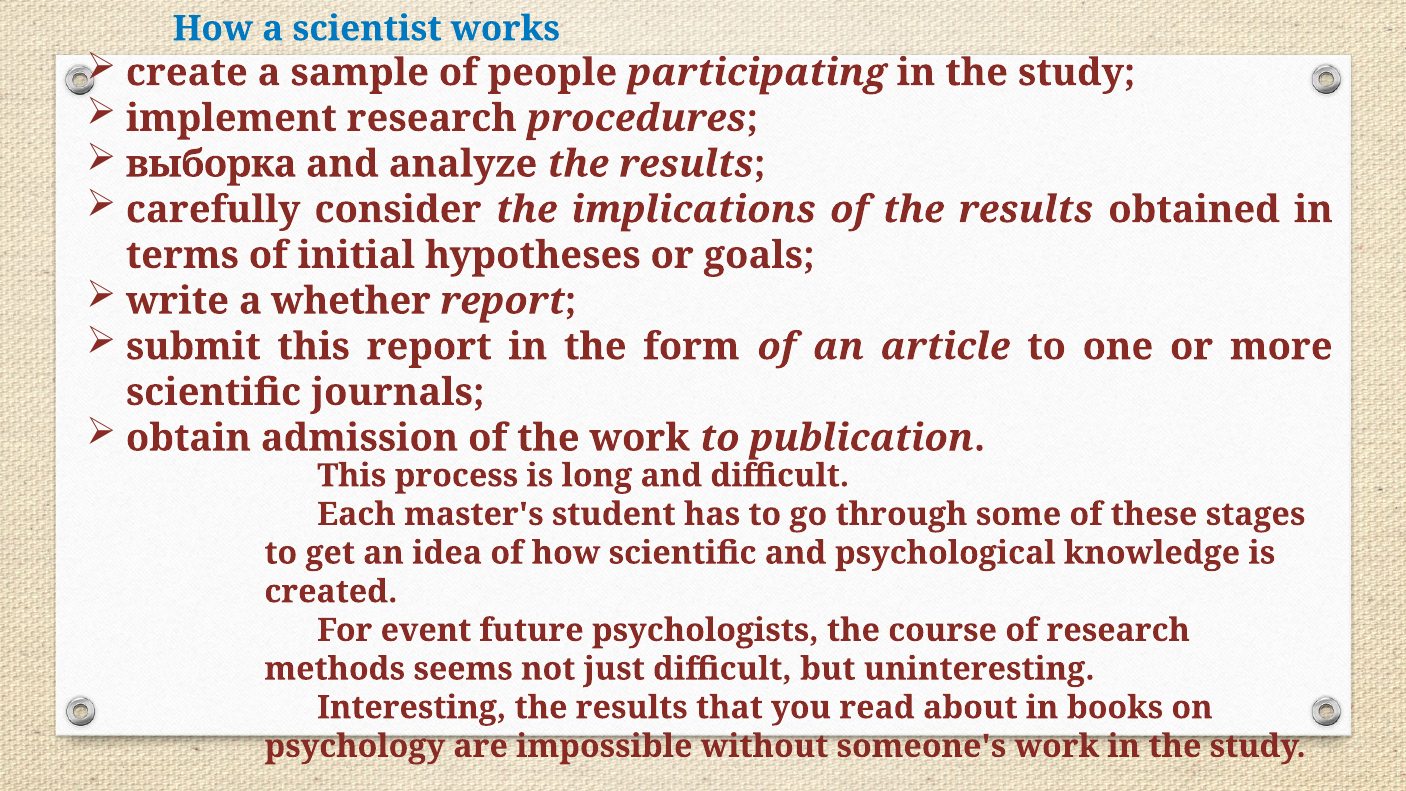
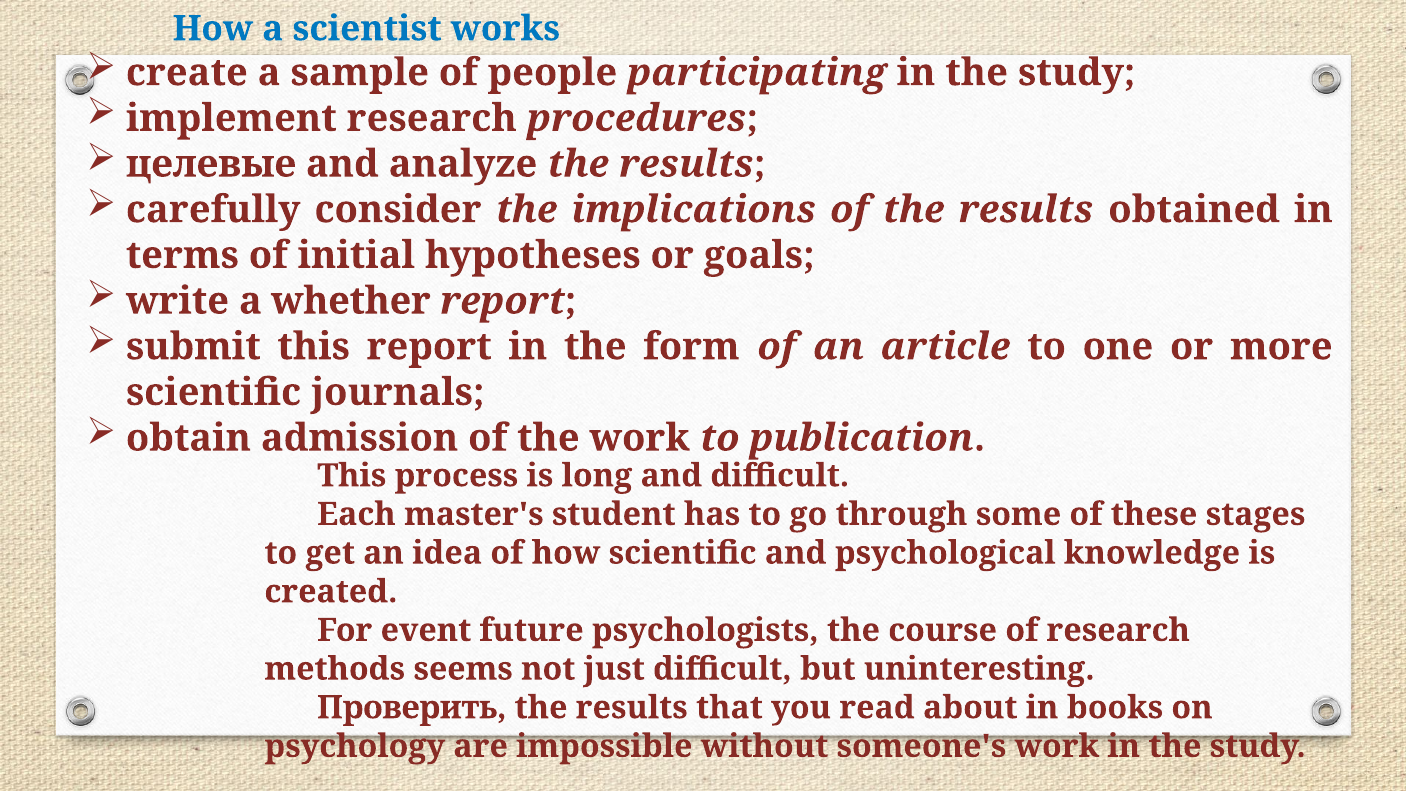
выборка: выборка -> целевые
Interesting: Interesting -> Проверить
